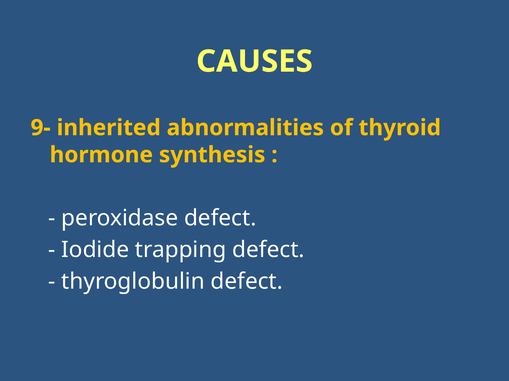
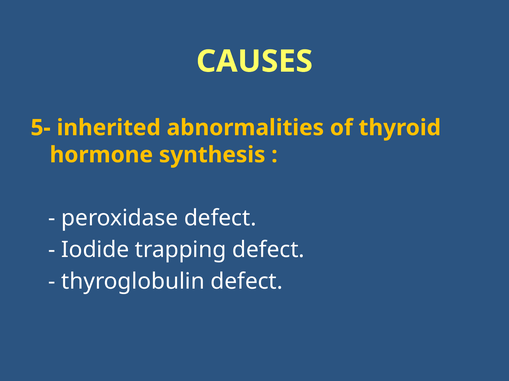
9-: 9- -> 5-
